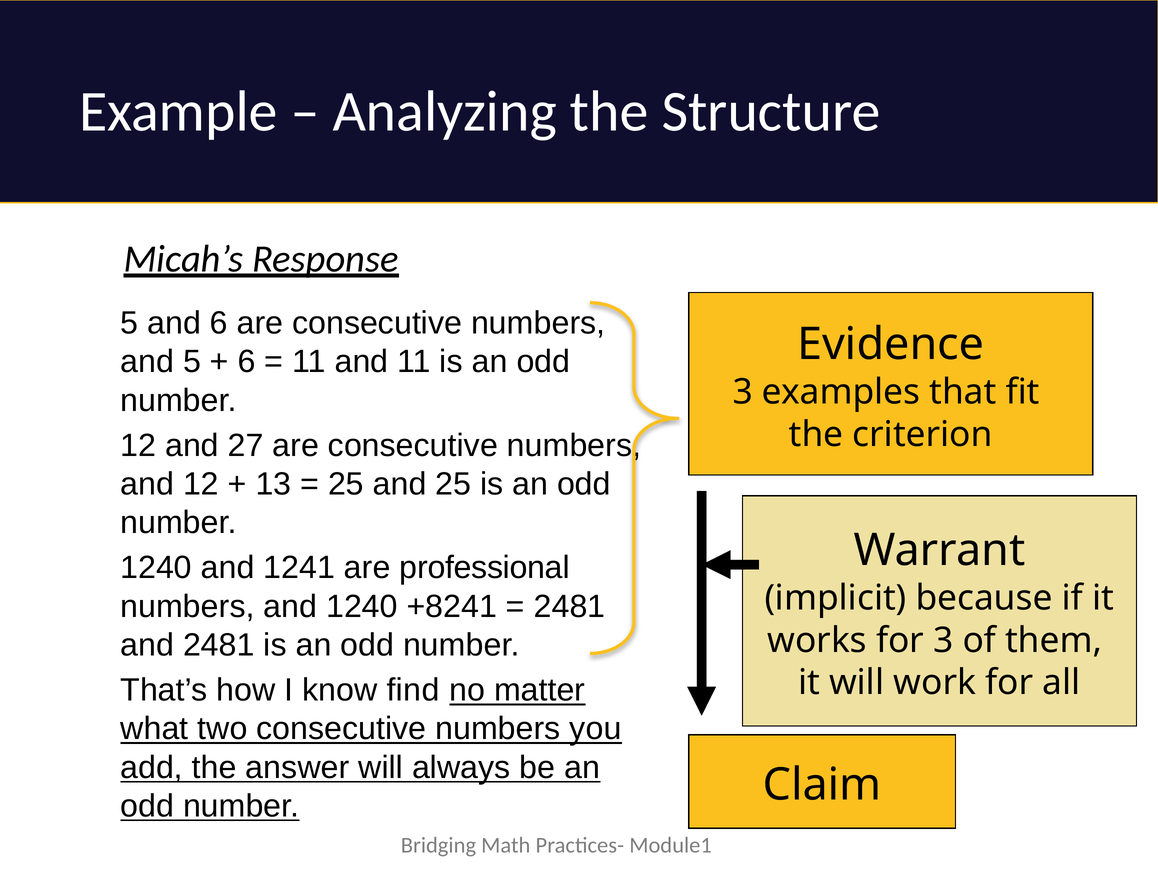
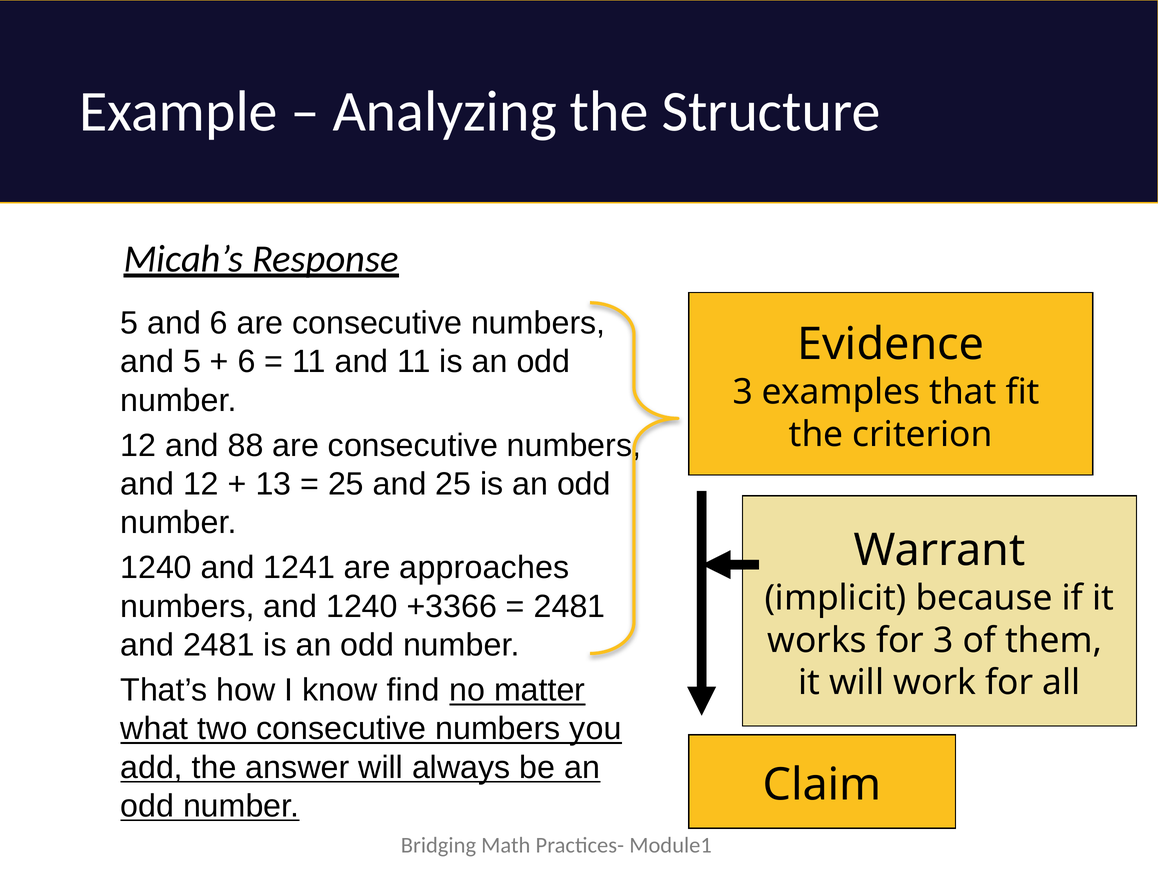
27: 27 -> 88
professional: professional -> approaches
+8241: +8241 -> +3366
